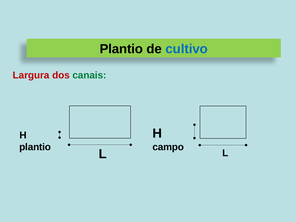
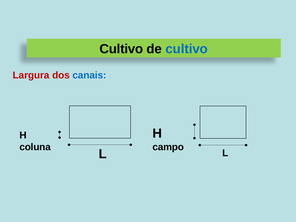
Plantio at (121, 49): Plantio -> Cultivo
canais colour: green -> blue
plantio at (35, 147): plantio -> coluna
